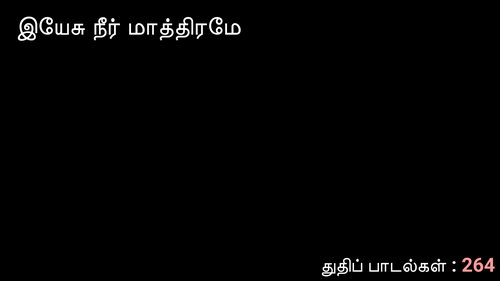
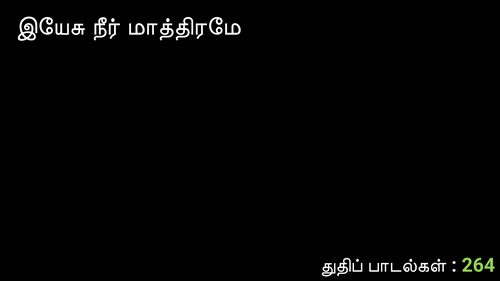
264 colour: pink -> light green
